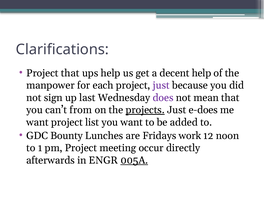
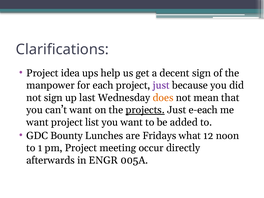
Project that: that -> idea
decent help: help -> sign
does colour: purple -> orange
can’t from: from -> want
e-does: e-does -> e-each
work: work -> what
005A underline: present -> none
